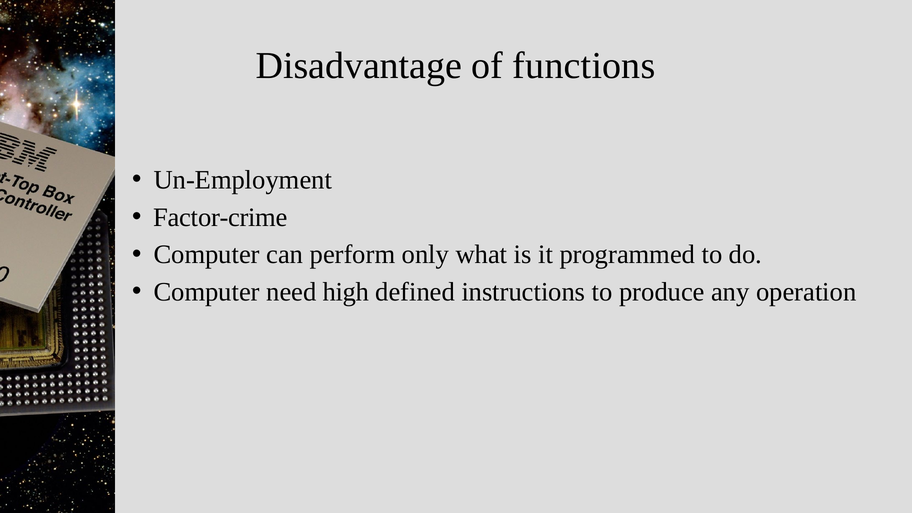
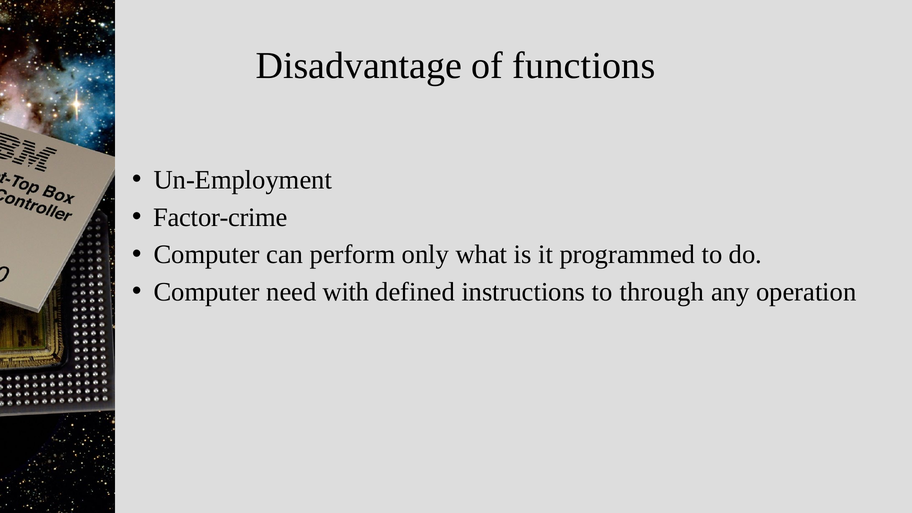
high: high -> with
produce: produce -> through
